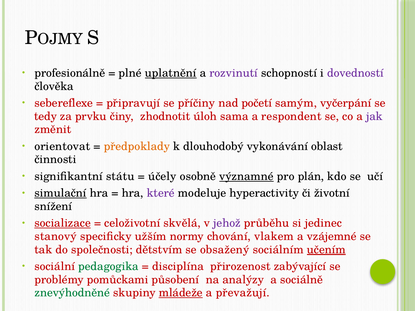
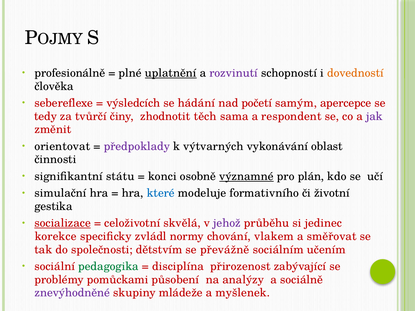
dovedností colour: purple -> orange
připravují: připravují -> výsledcích
příčiny: příčiny -> hádání
vyčerpání: vyčerpání -> apercepce
prvku: prvku -> tvůrčí
úloh: úloh -> těch
předpoklady colour: orange -> purple
dlouhodobý: dlouhodobý -> výtvarných
účely: účely -> konci
simulační underline: present -> none
které colour: purple -> blue
hyperactivity: hyperactivity -> formativního
snížení: snížení -> gestika
stanový: stanový -> korekce
užším: užším -> zvládl
vzájemné: vzájemné -> směřovat
obsažený: obsažený -> převážně
učením underline: present -> none
znevýhodněné colour: green -> purple
mládeže underline: present -> none
převažují: převažují -> myšlenek
